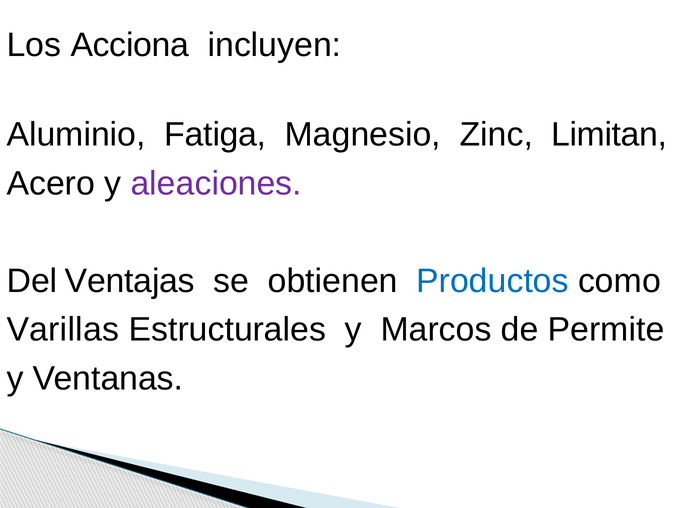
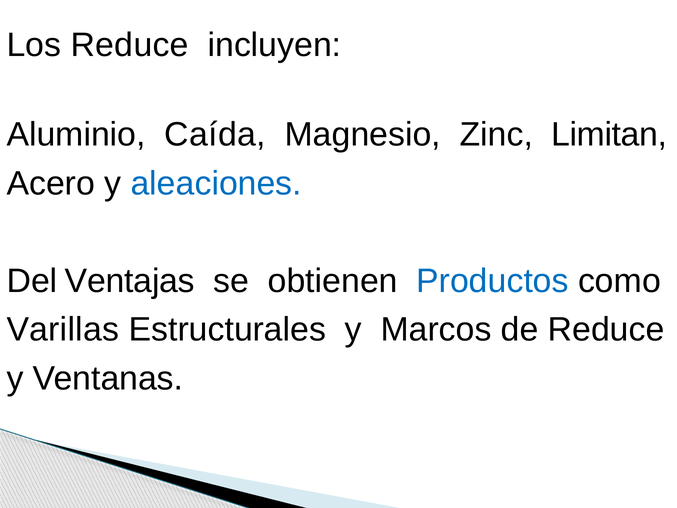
Los Acciona: Acciona -> Reduce
Fatiga: Fatiga -> Caída
aleaciones colour: purple -> blue
de Permite: Permite -> Reduce
